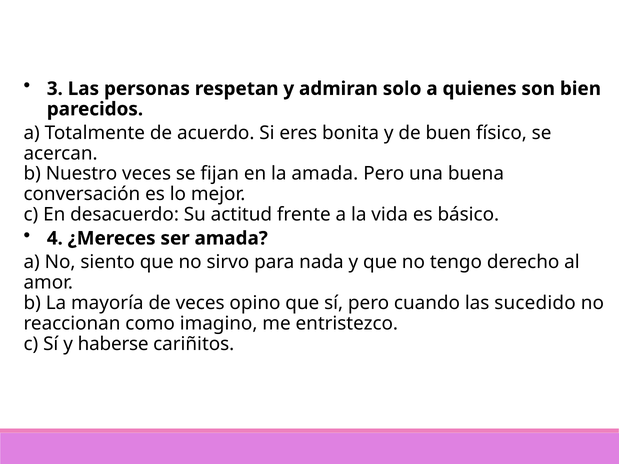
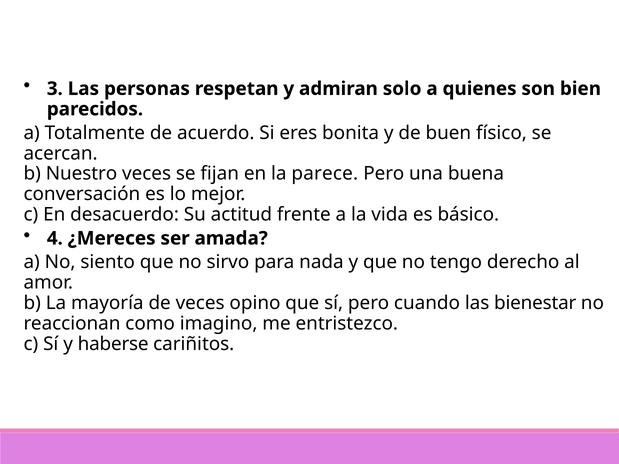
la amada: amada -> parece
sucedido: sucedido -> bienestar
